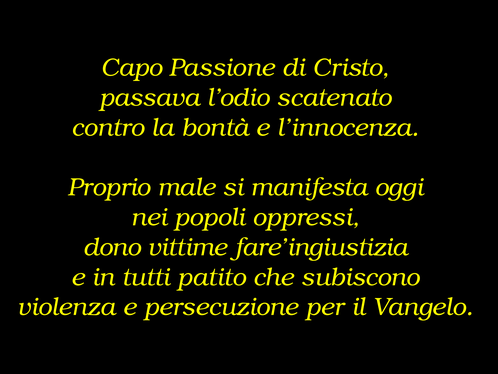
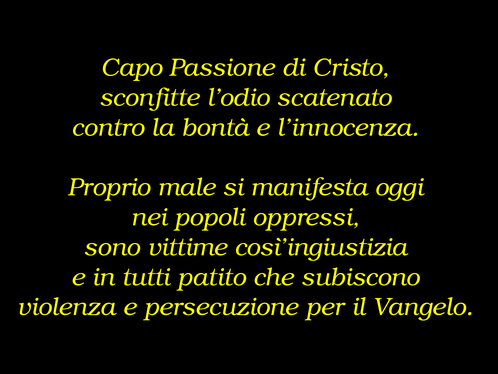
passava: passava -> sconfitte
dono: dono -> sono
fare’ingiustizia: fare’ingiustizia -> così’ingiustizia
